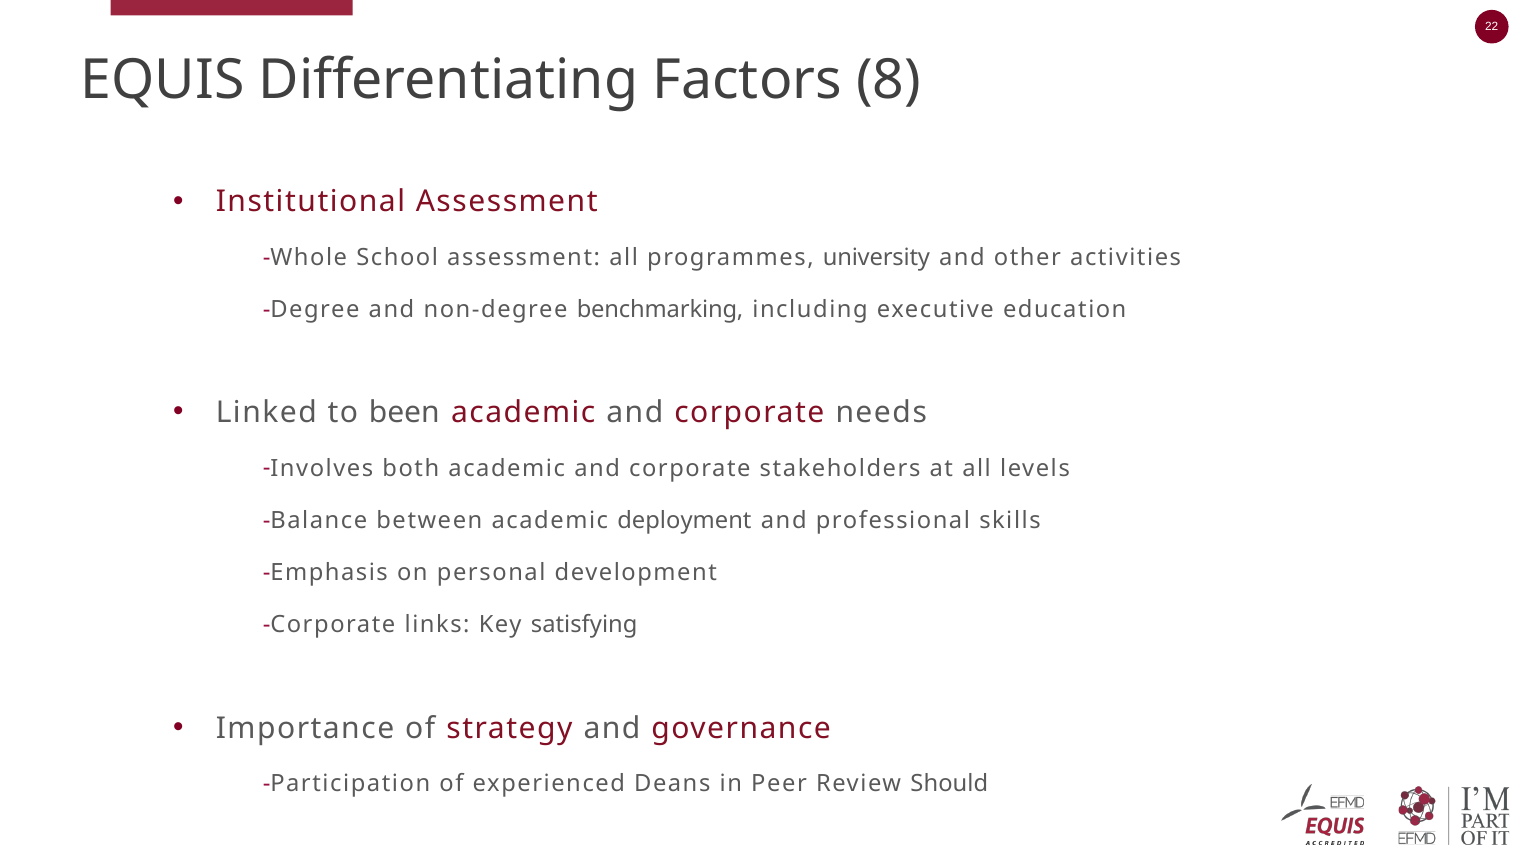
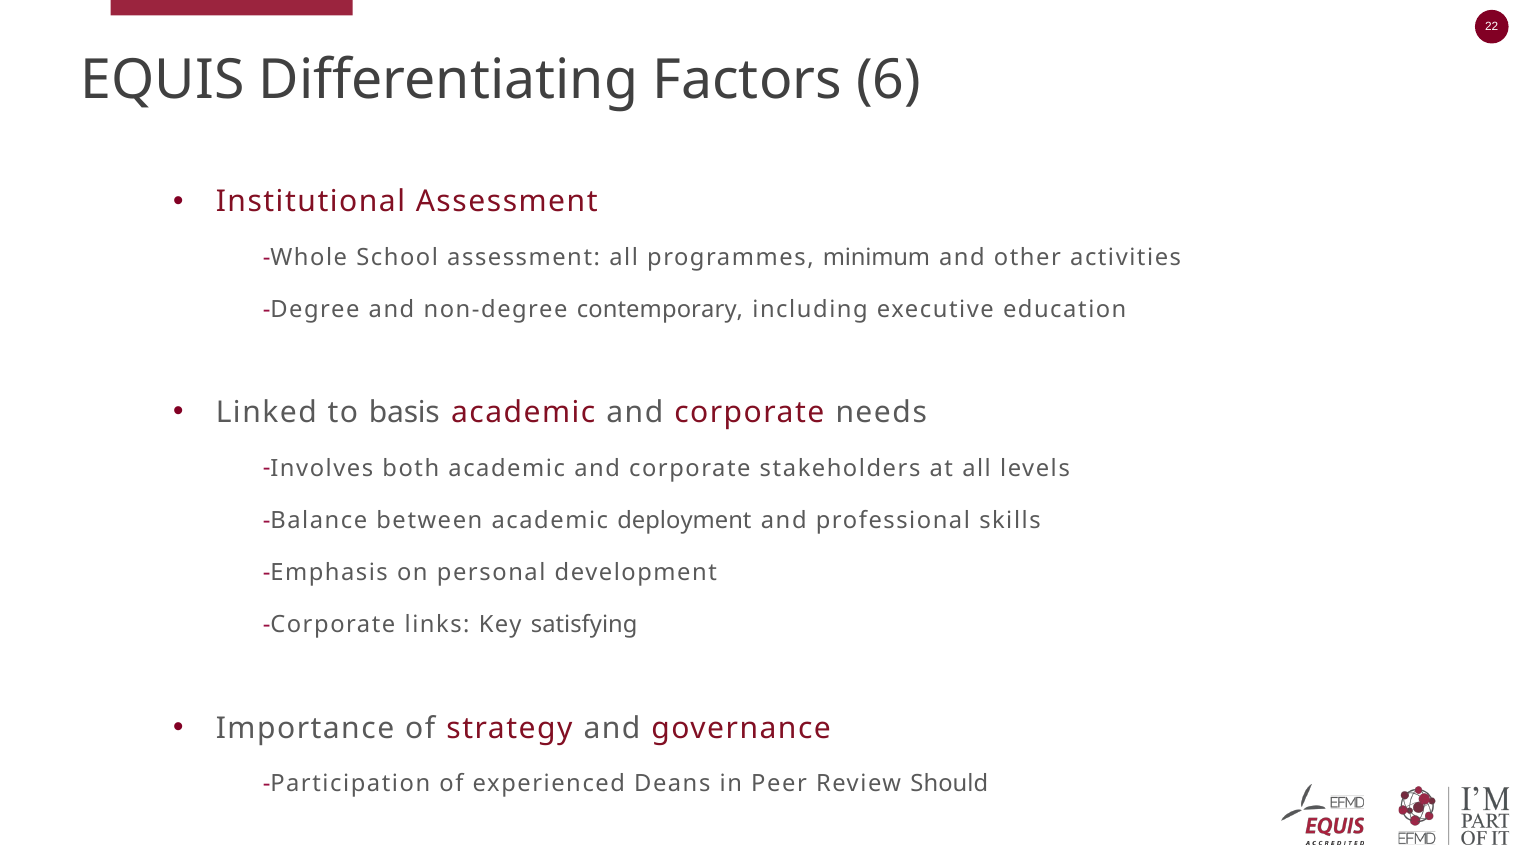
8: 8 -> 6
university: university -> minimum
benchmarking: benchmarking -> contemporary
been: been -> basis
